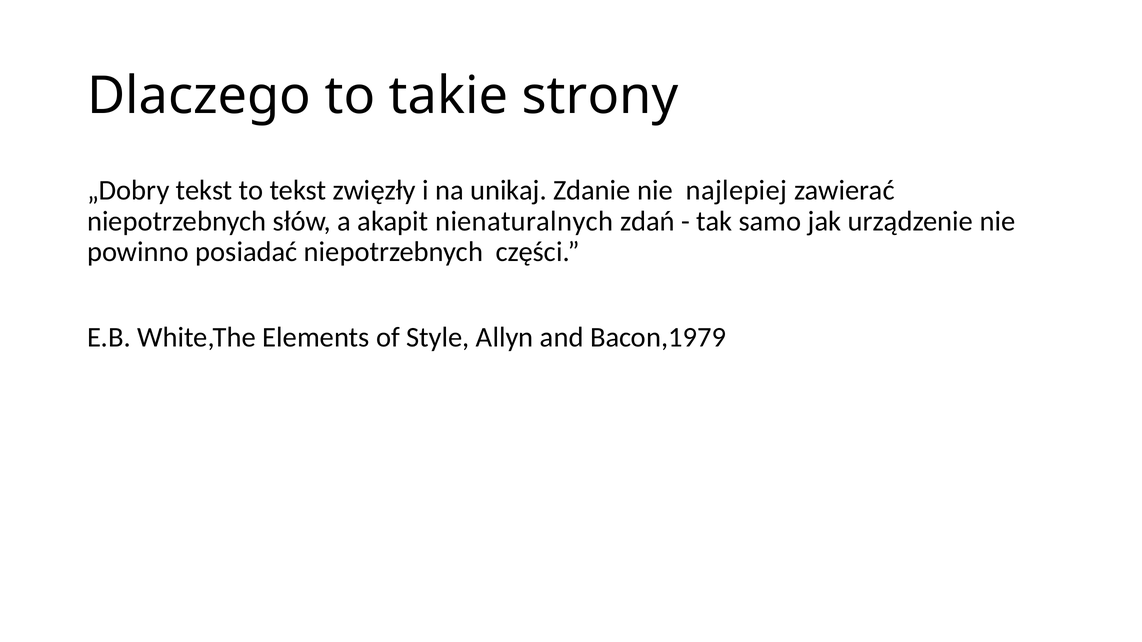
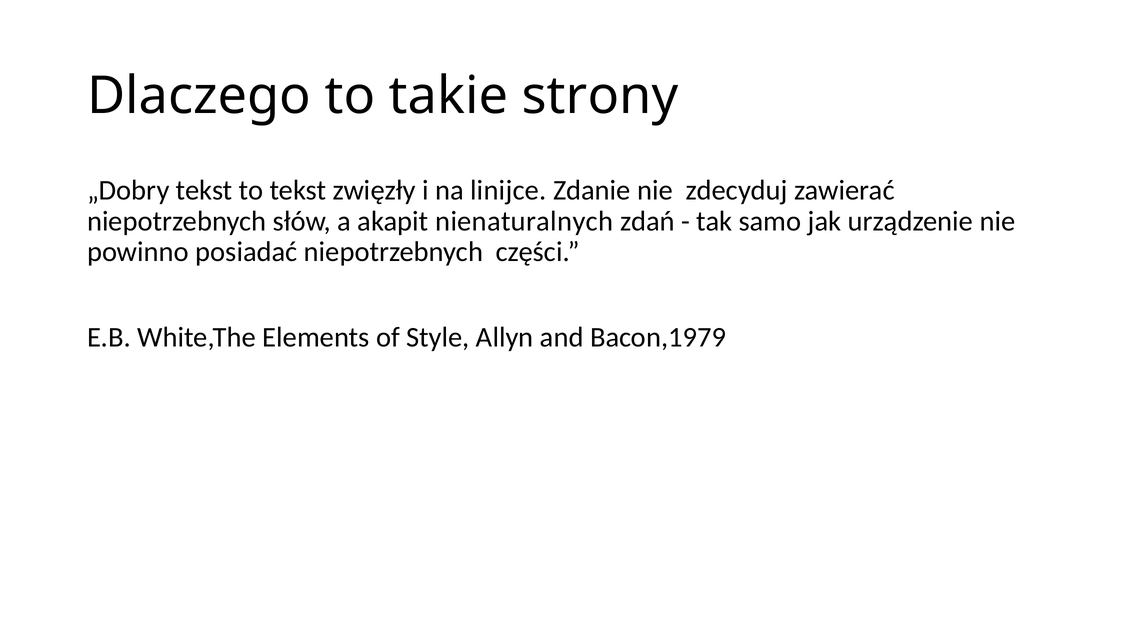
unikaj: unikaj -> linijce
najlepiej: najlepiej -> zdecyduj
